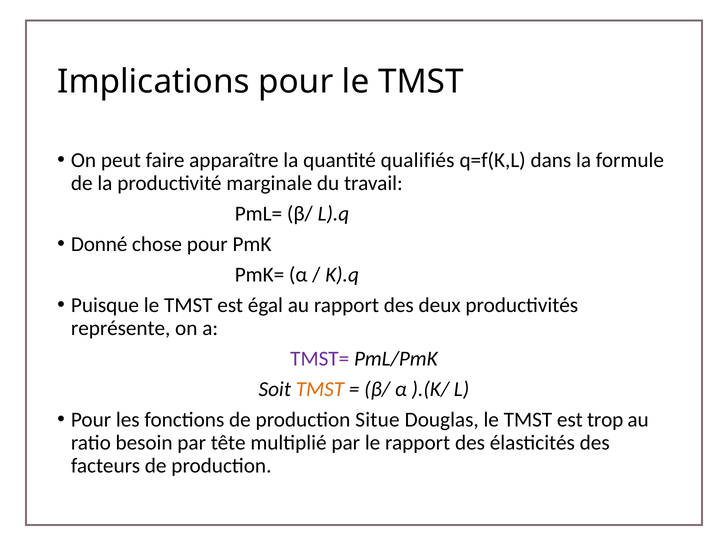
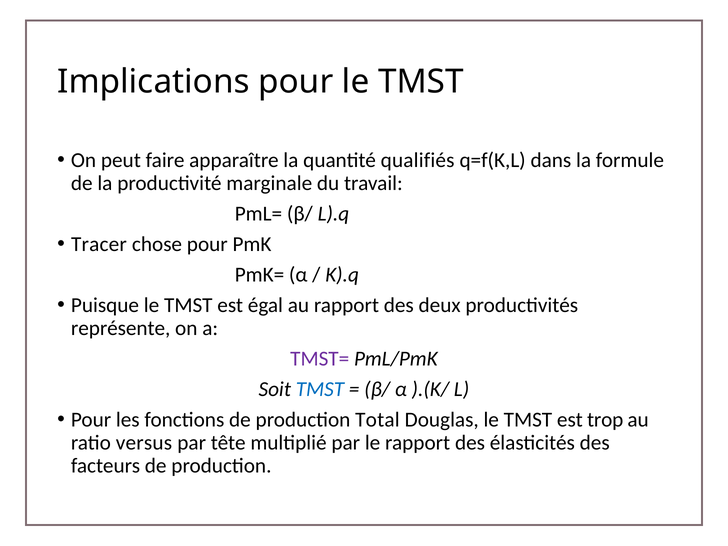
Donné: Donné -> Tracer
TMST at (320, 389) colour: orange -> blue
Situe: Situe -> Total
besoin: besoin -> versus
